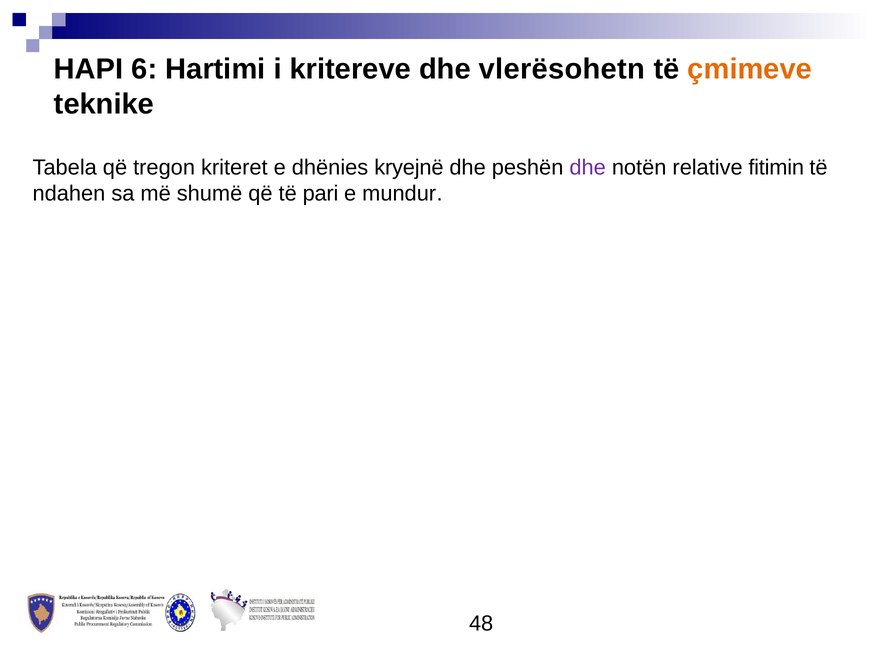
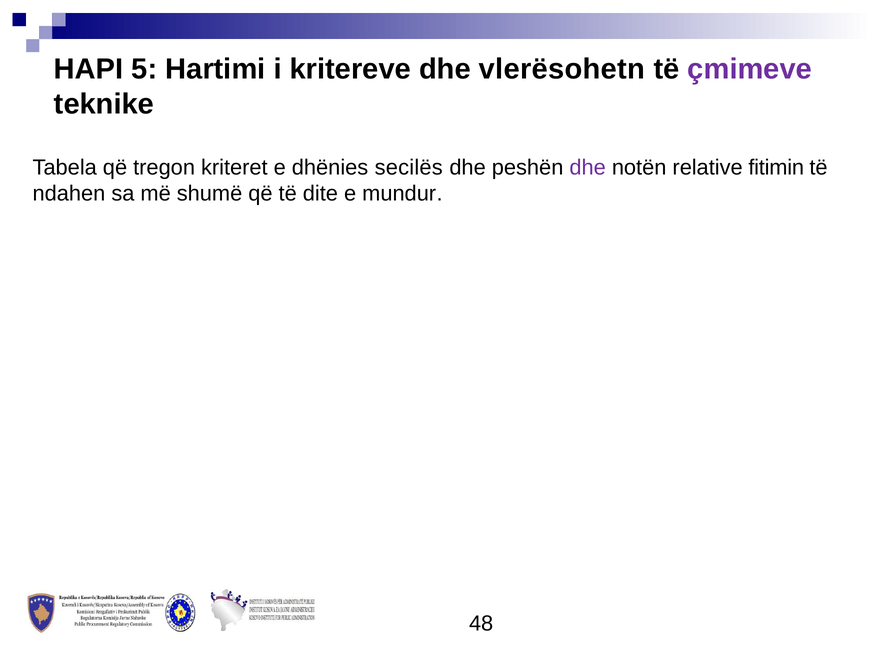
6: 6 -> 5
çmimeve colour: orange -> purple
kryejnë: kryejnë -> secilës
pari: pari -> dite
